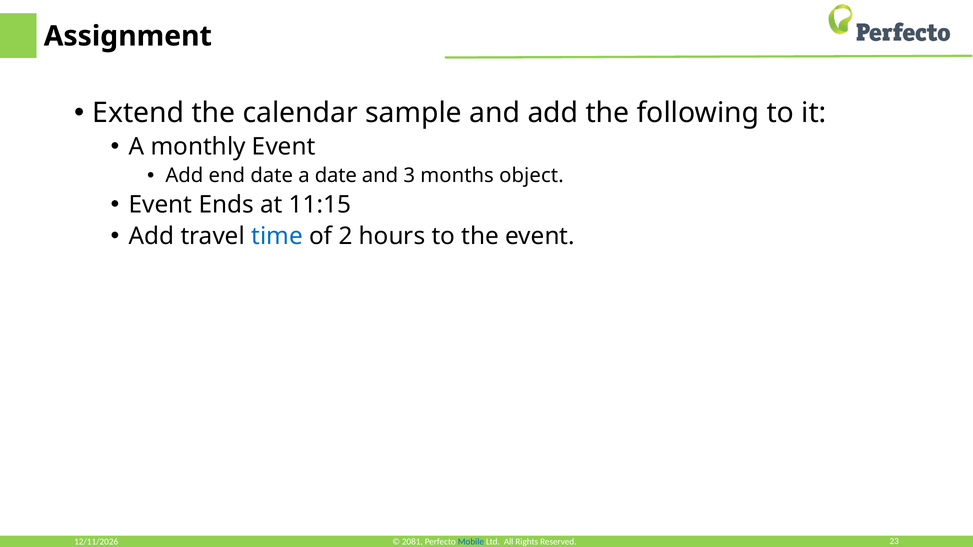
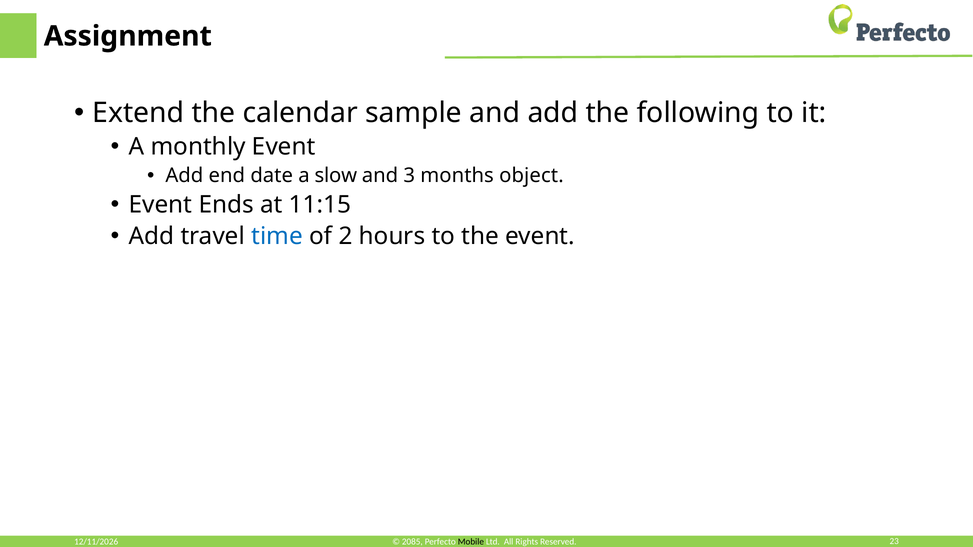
a date: date -> slow
2081: 2081 -> 2085
Mobile colour: blue -> black
